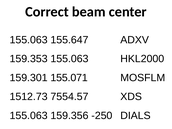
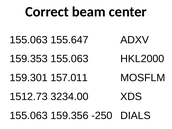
155.071: 155.071 -> 157.011
7554.57: 7554.57 -> 3234.00
